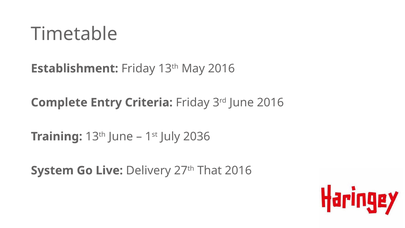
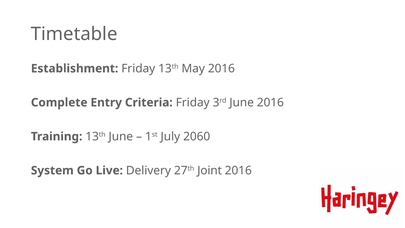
2036: 2036 -> 2060
That: That -> Joint
